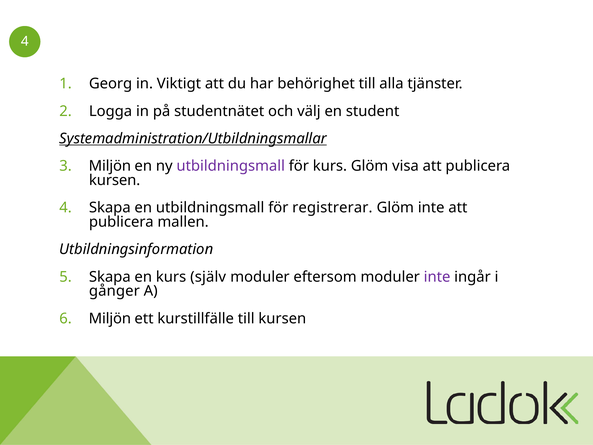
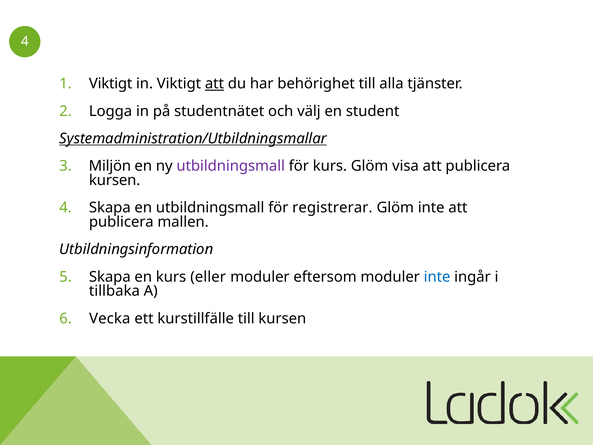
Georg at (111, 84): Georg -> Viktigt
att at (214, 84) underline: none -> present
själv: själv -> eller
inte at (437, 277) colour: purple -> blue
gånger: gånger -> tillbaka
Miljön at (110, 318): Miljön -> Vecka
